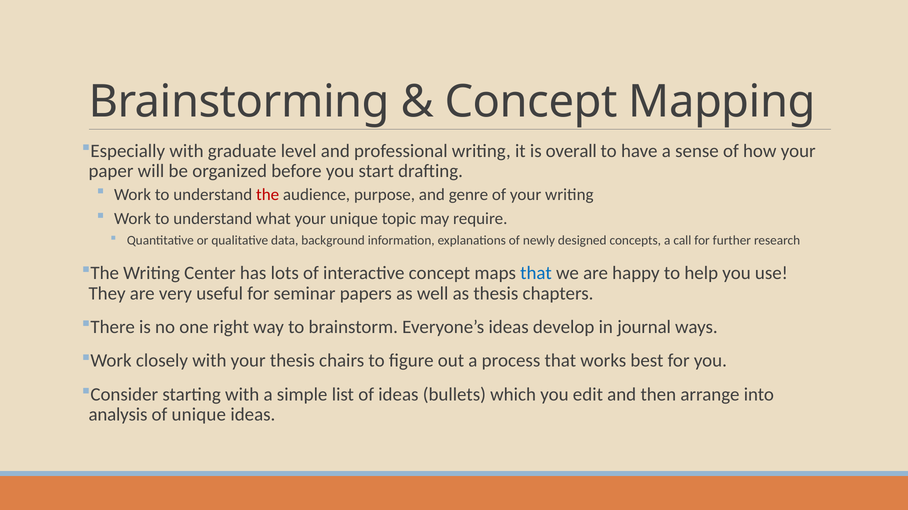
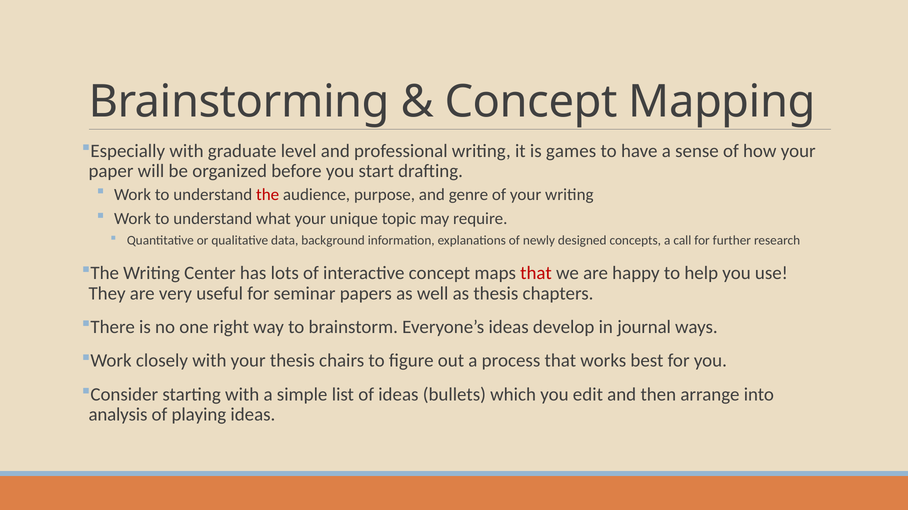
overall: overall -> games
that at (536, 273) colour: blue -> red
of unique: unique -> playing
